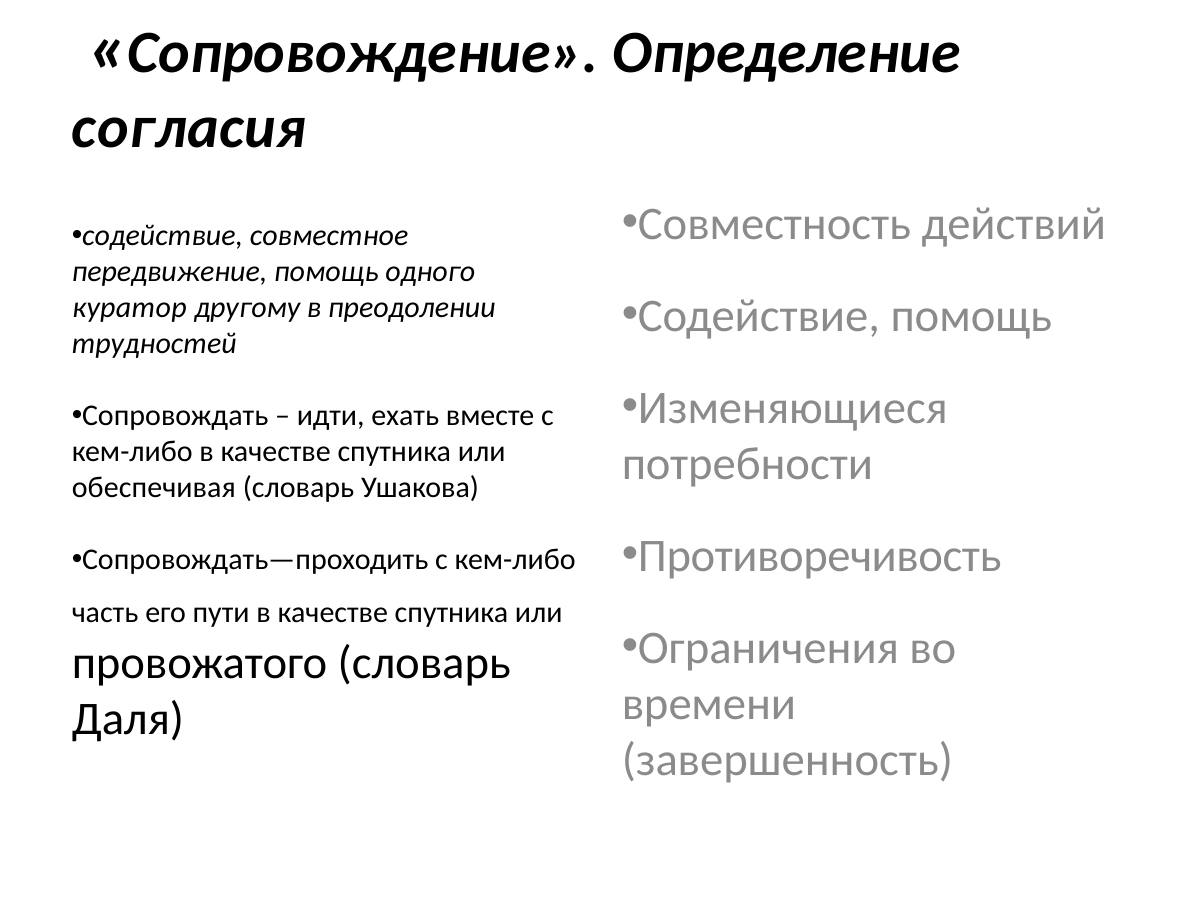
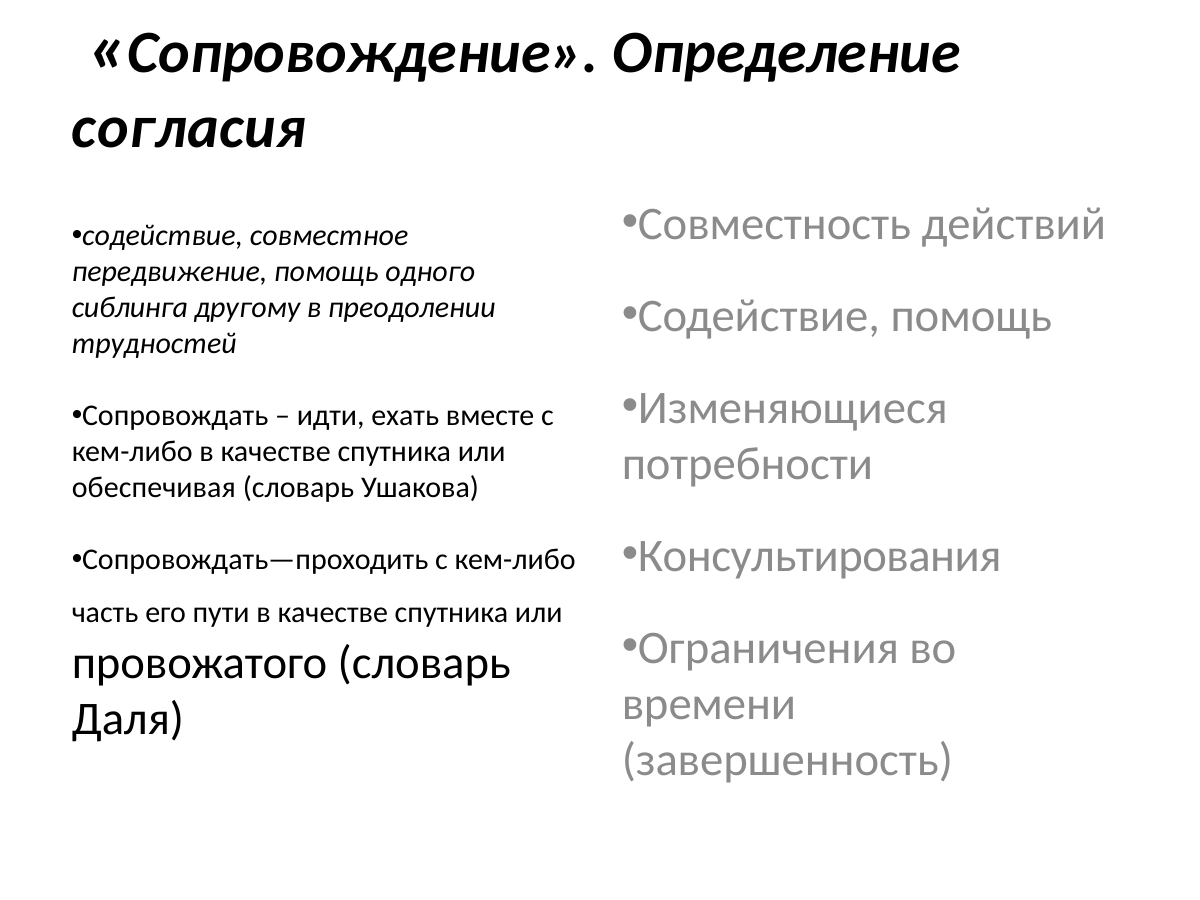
куратор: куратор -> сиблинга
Противоречивость: Противоречивость -> Консультирования
